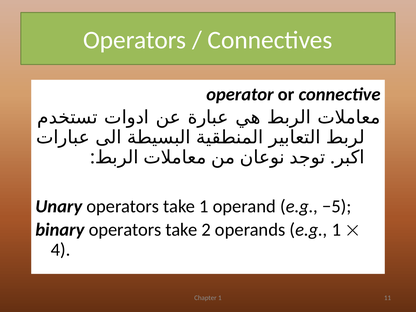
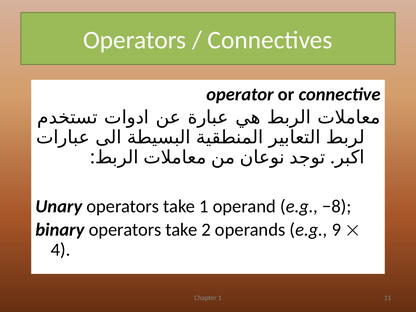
−5: −5 -> −8
e.g 1: 1 -> 9
